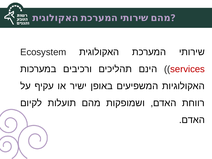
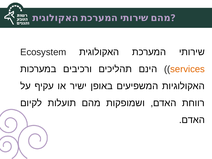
services colour: red -> orange
